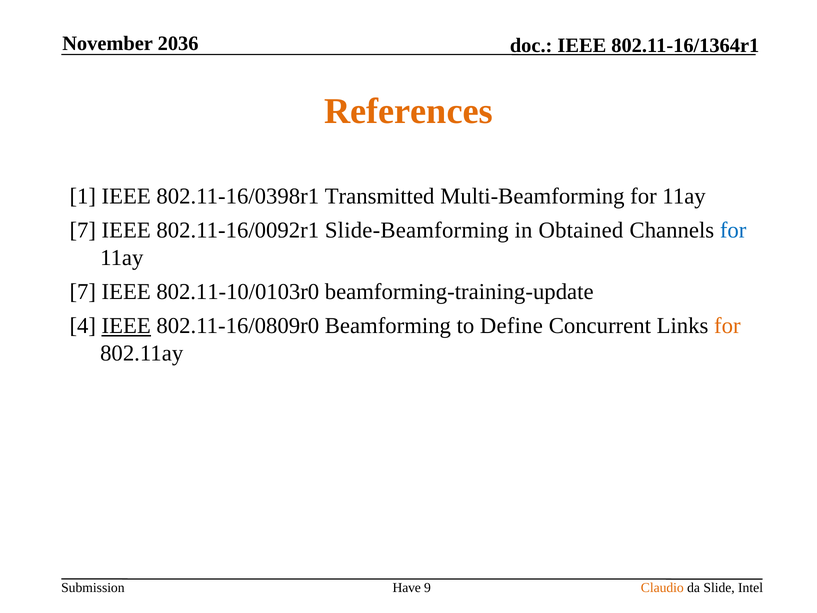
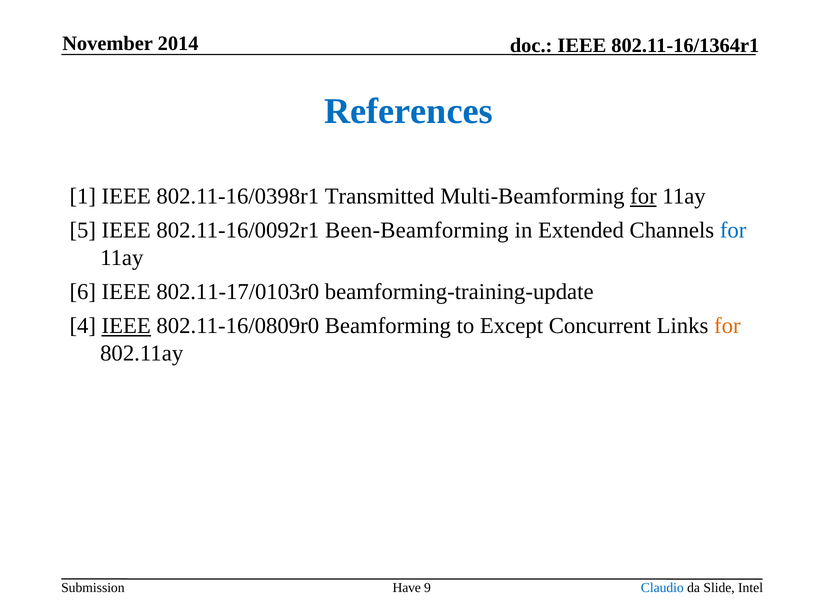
2036: 2036 -> 2014
References colour: orange -> blue
for at (643, 196) underline: none -> present
7 at (83, 230): 7 -> 5
Slide-Beamforming: Slide-Beamforming -> Been-Beamforming
Obtained: Obtained -> Extended
7 at (83, 292): 7 -> 6
802.11-10/0103r0: 802.11-10/0103r0 -> 802.11-17/0103r0
Define: Define -> Except
Claudio colour: orange -> blue
